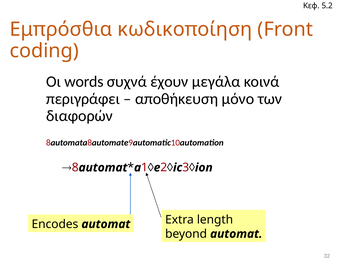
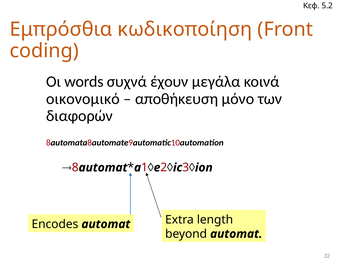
περιγράφει: περιγράφει -> οικονομικό
